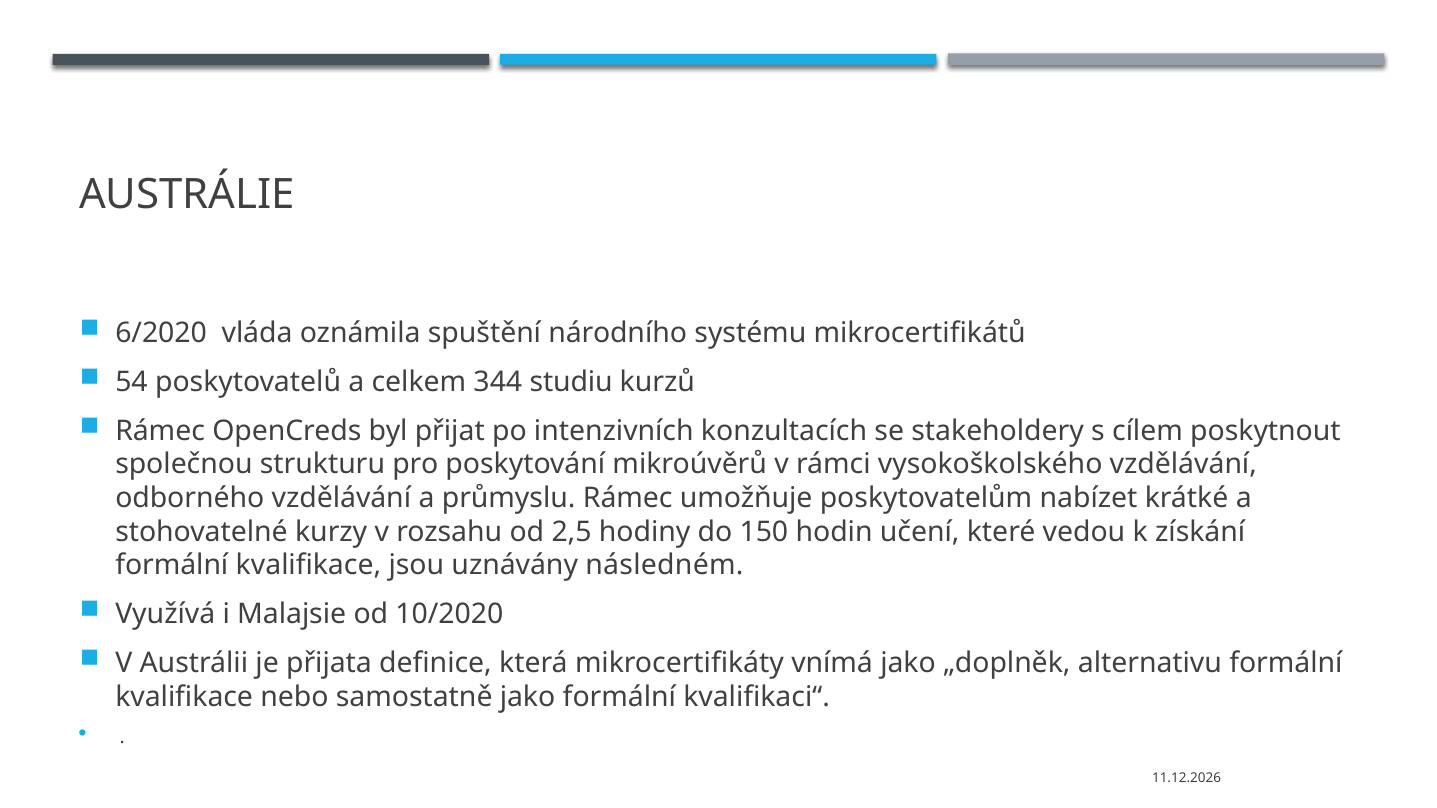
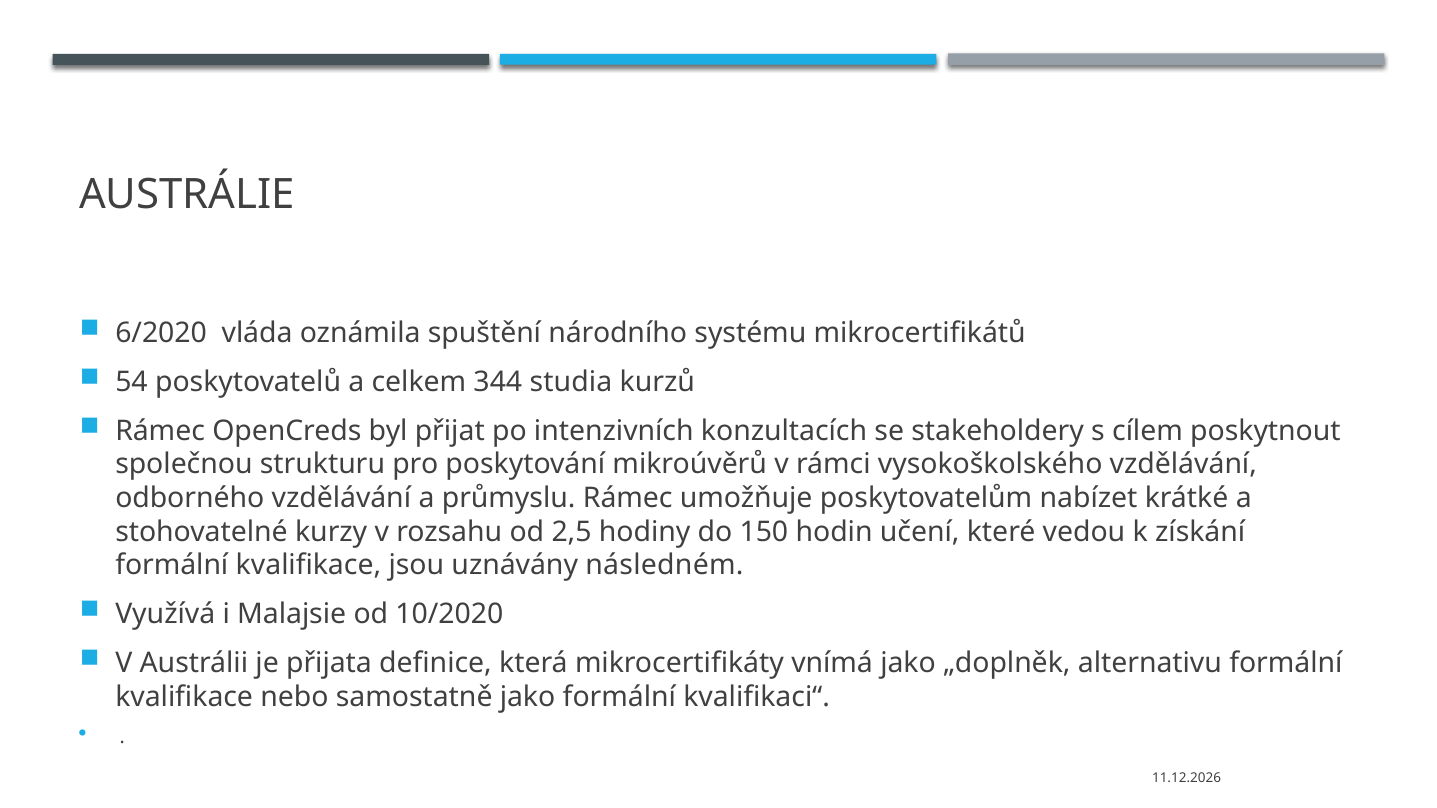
studiu: studiu -> studia
